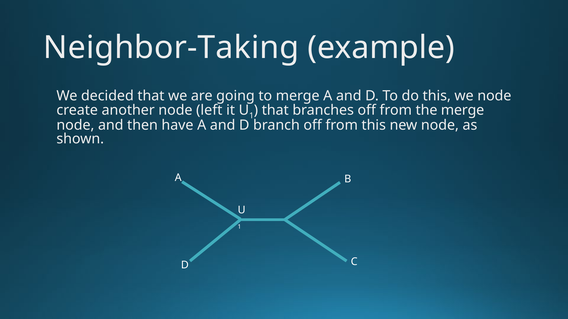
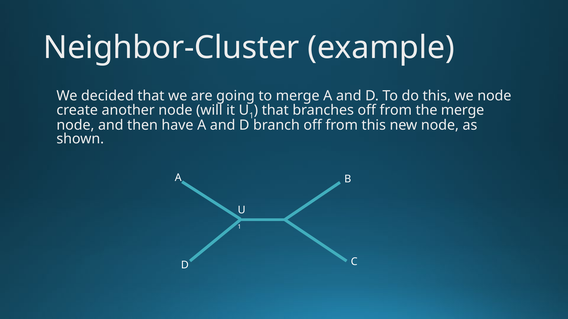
Neighbor-Taking: Neighbor-Taking -> Neighbor-Cluster
left: left -> will
